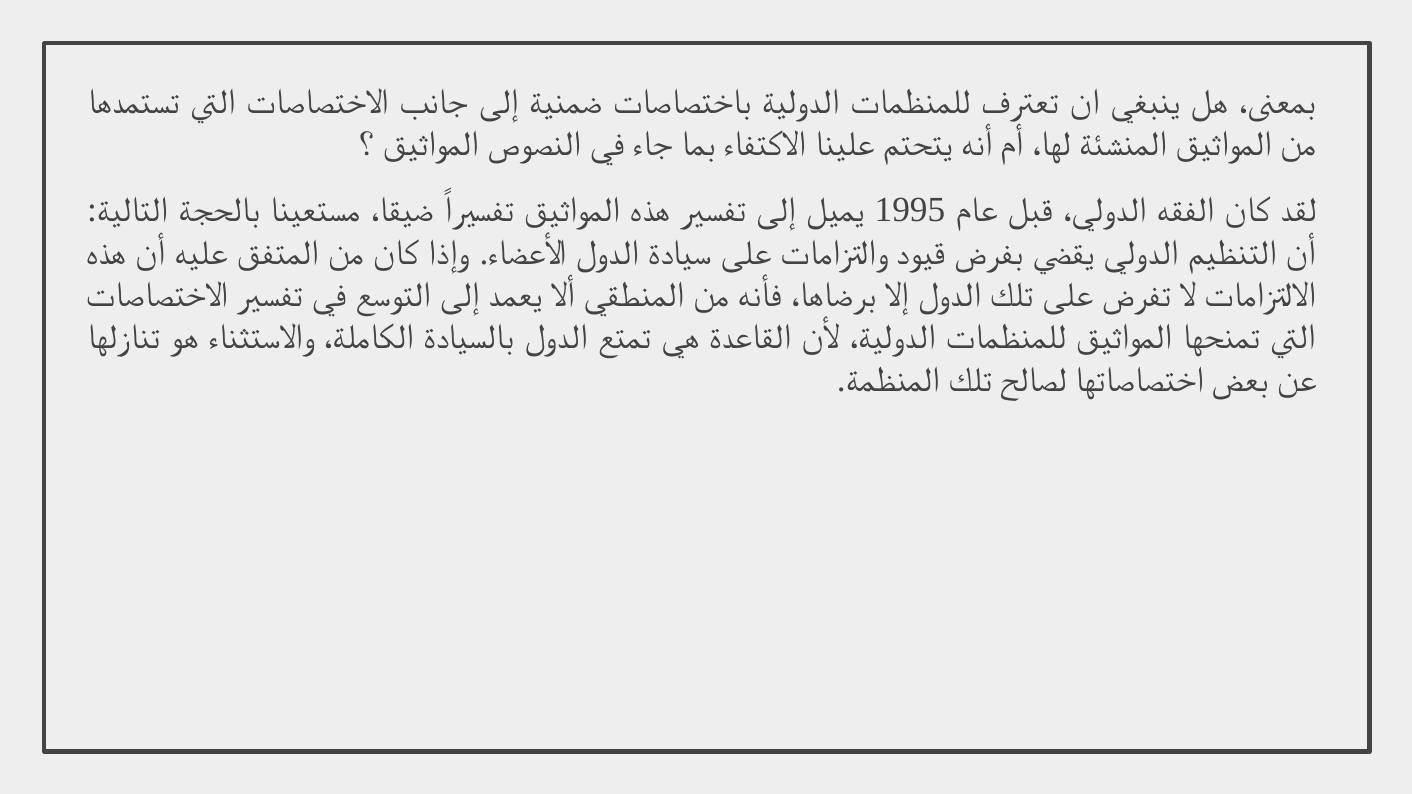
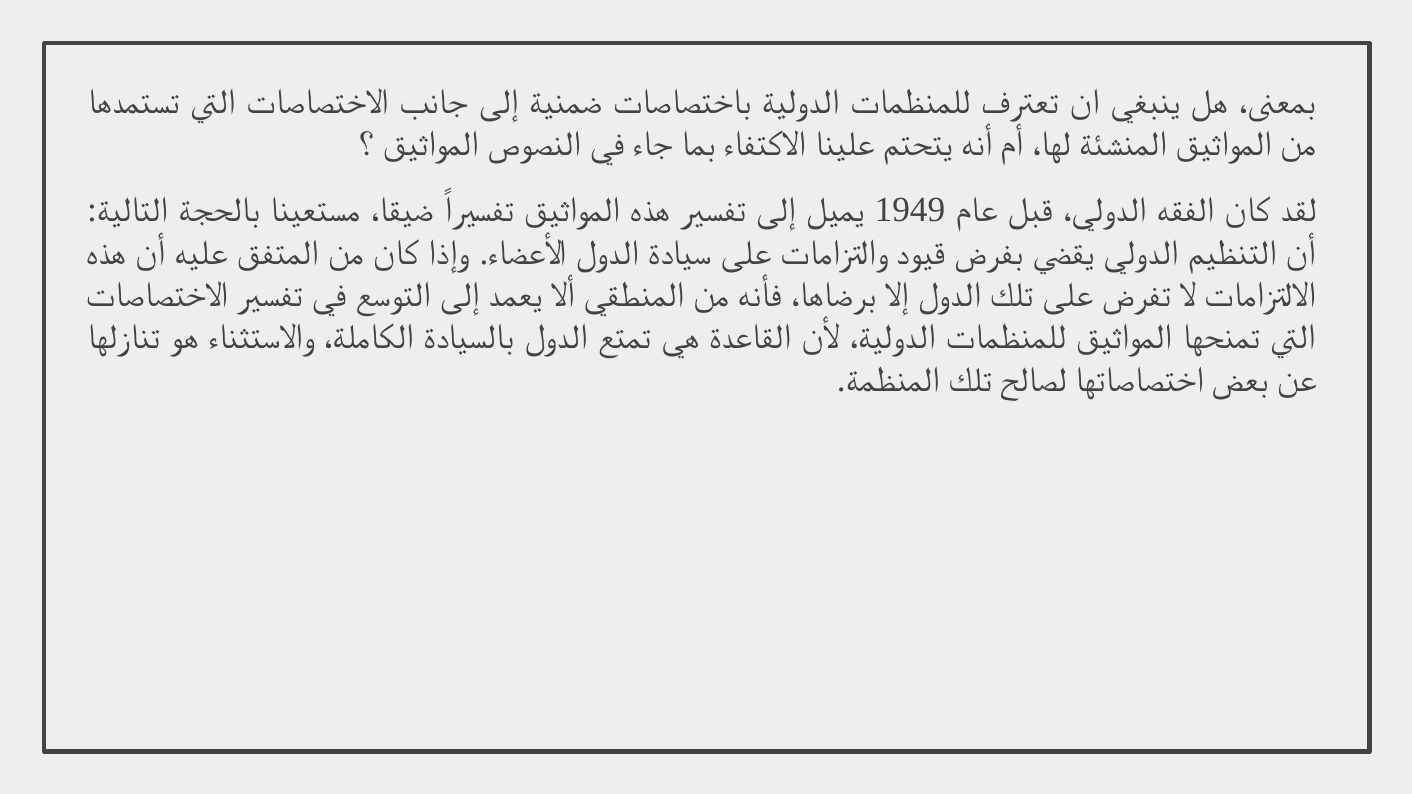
1995: 1995 -> 1949
